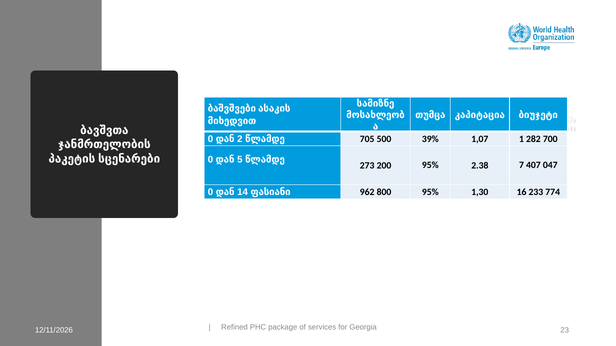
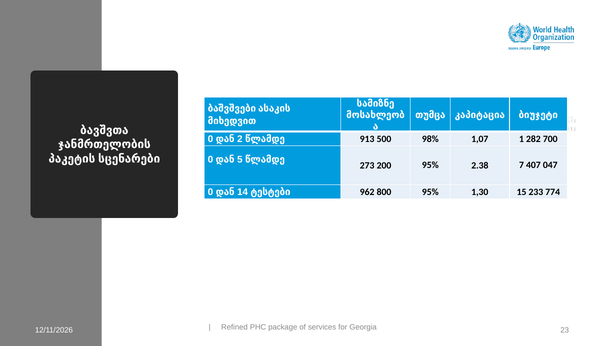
705: 705 -> 913
39%: 39% -> 98%
ფასიანი: ფასიანი -> ტესტები
16: 16 -> 15
